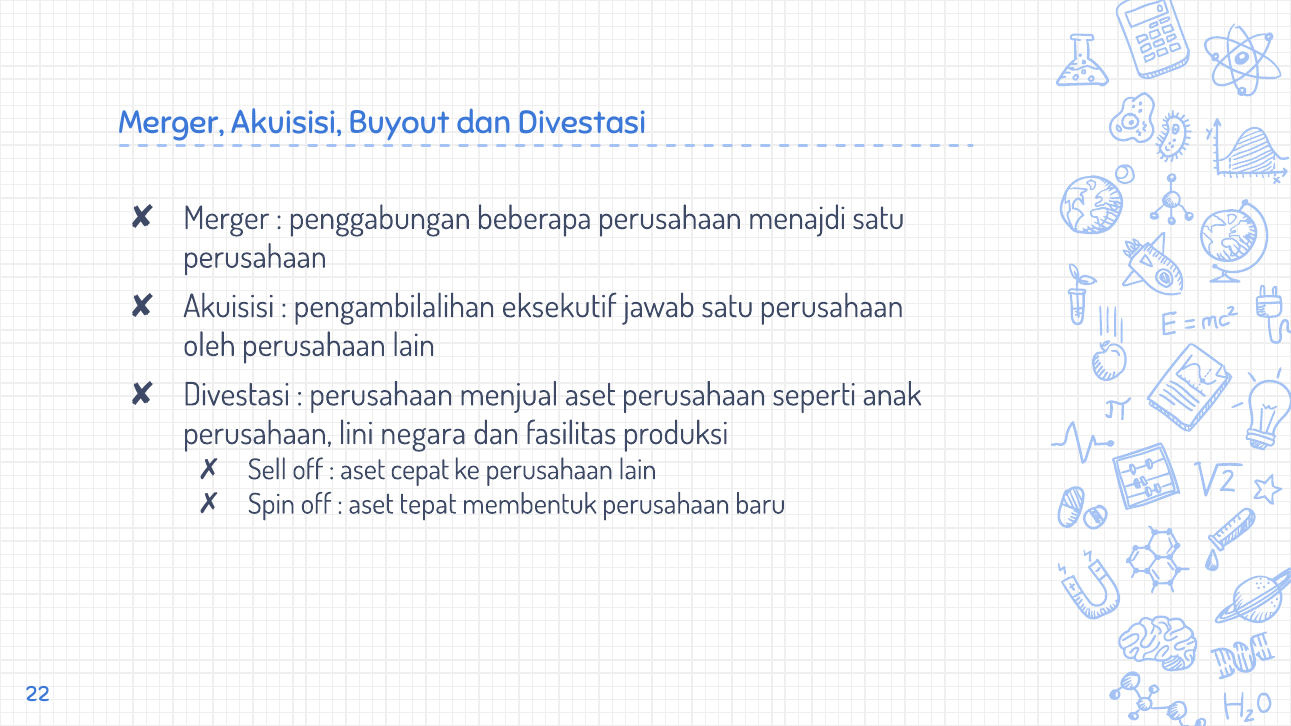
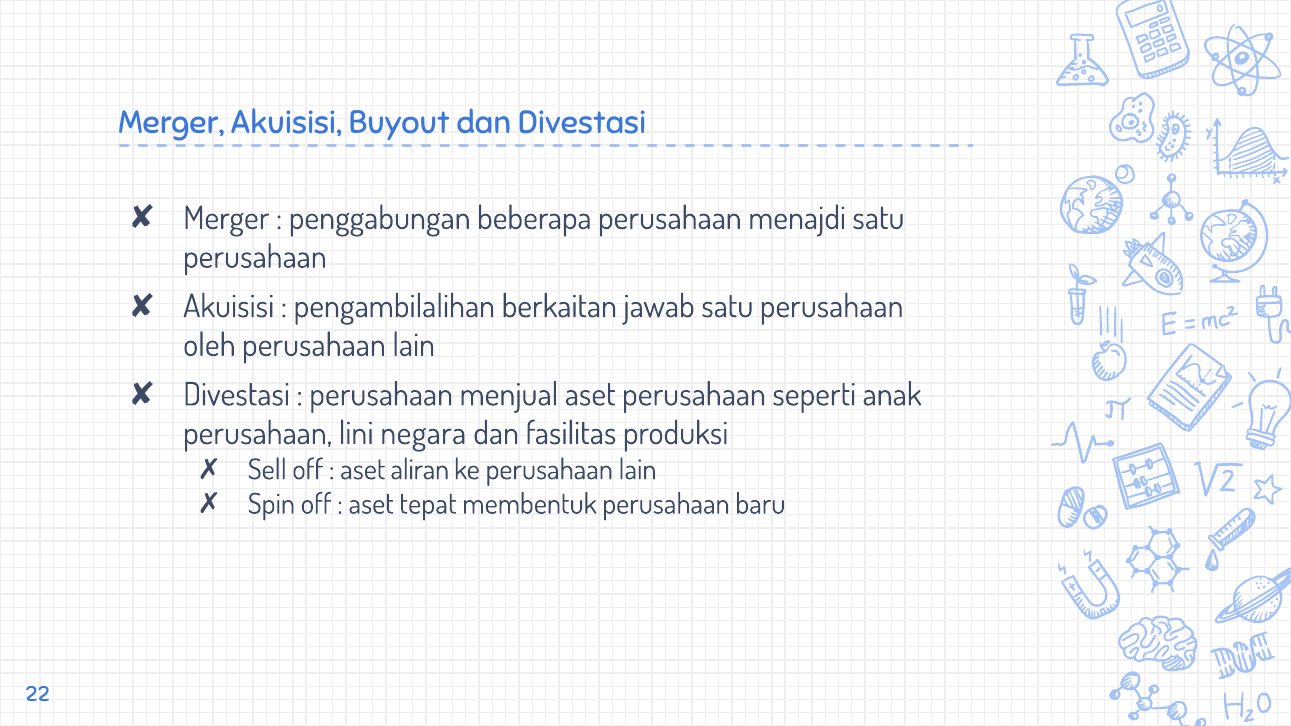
eksekutif: eksekutif -> berkaitan
cepat: cepat -> aliran
